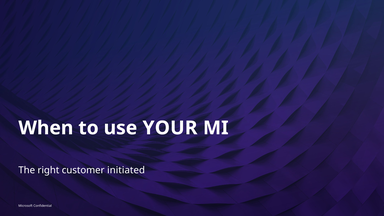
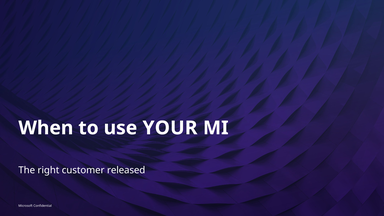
initiated: initiated -> released
